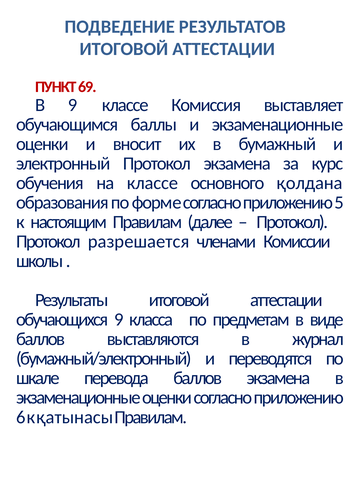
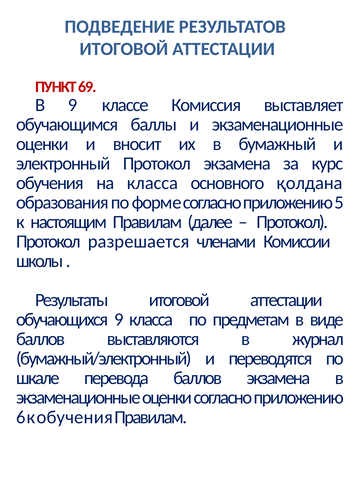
на классе: классе -> класса
к қатынасы: қатынасы -> обучения
